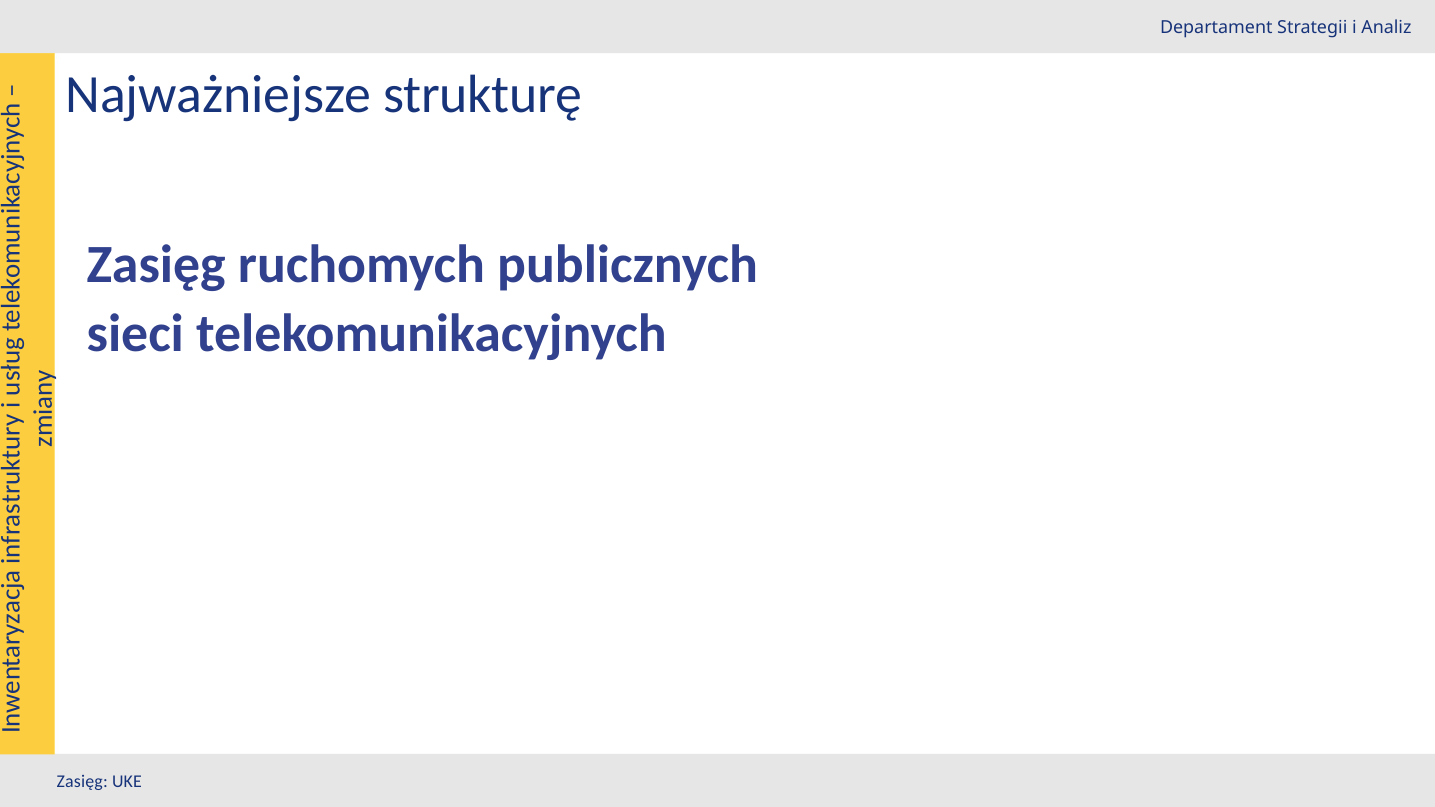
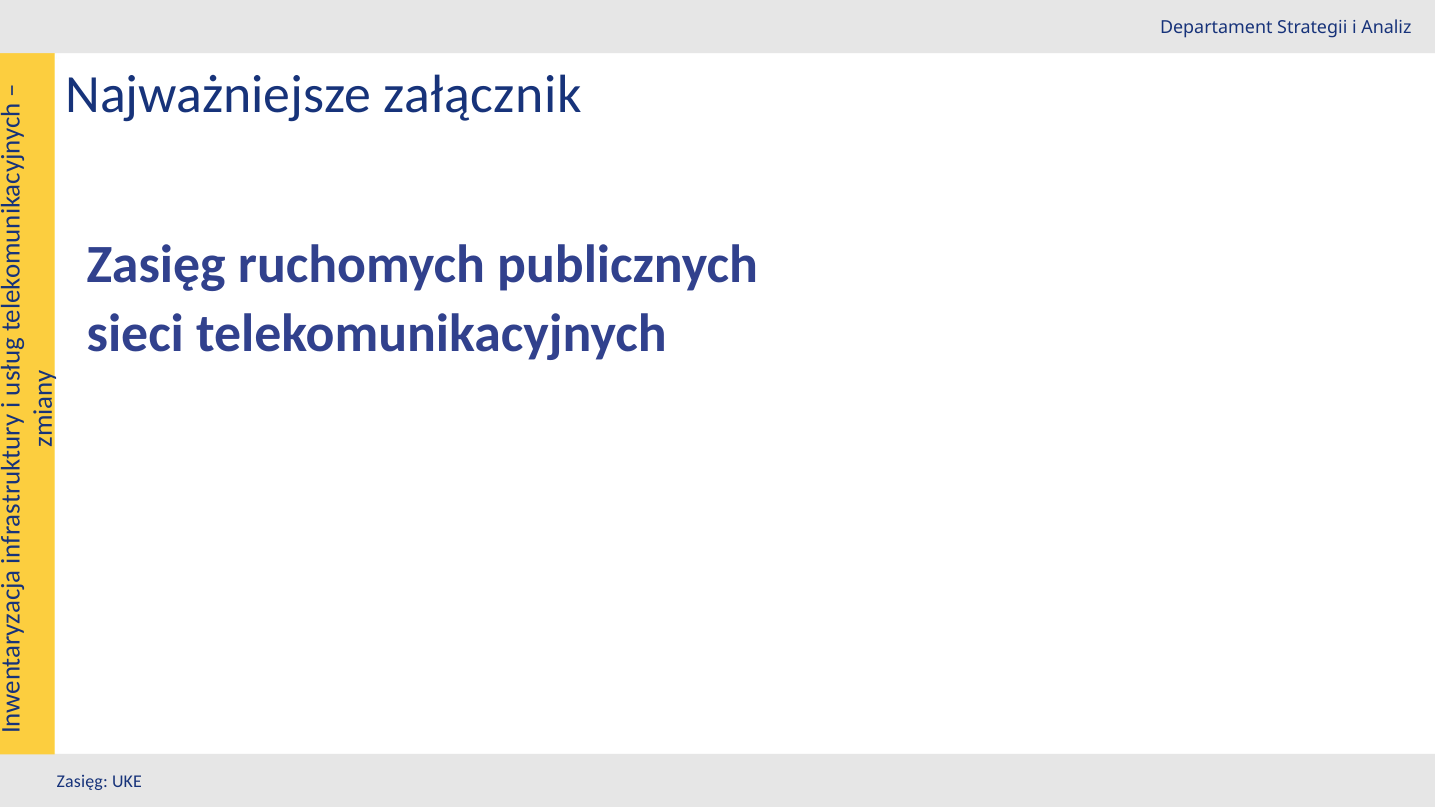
strukturę: strukturę -> załącznik
